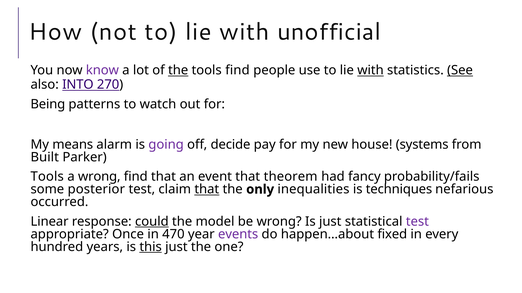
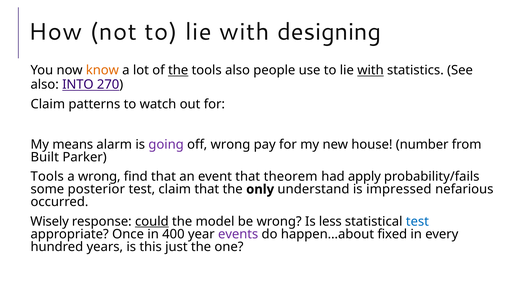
unofficial: unofficial -> designing
know colour: purple -> orange
tools find: find -> also
See underline: present -> none
Being at (48, 104): Being -> Claim
off decide: decide -> wrong
systems: systems -> number
fancy: fancy -> apply
that at (207, 190) underline: present -> none
inequalities: inequalities -> understand
techniques: techniques -> impressed
Linear: Linear -> Wisely
Is just: just -> less
test at (417, 222) colour: purple -> blue
470: 470 -> 400
this underline: present -> none
